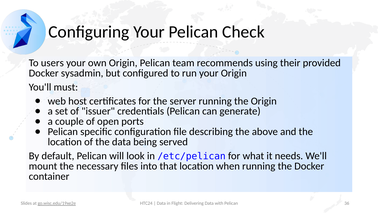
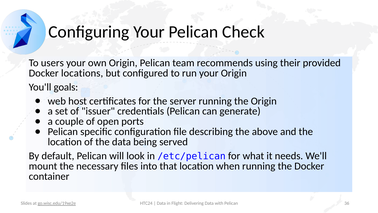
sysadmin: sysadmin -> locations
must: must -> goals
